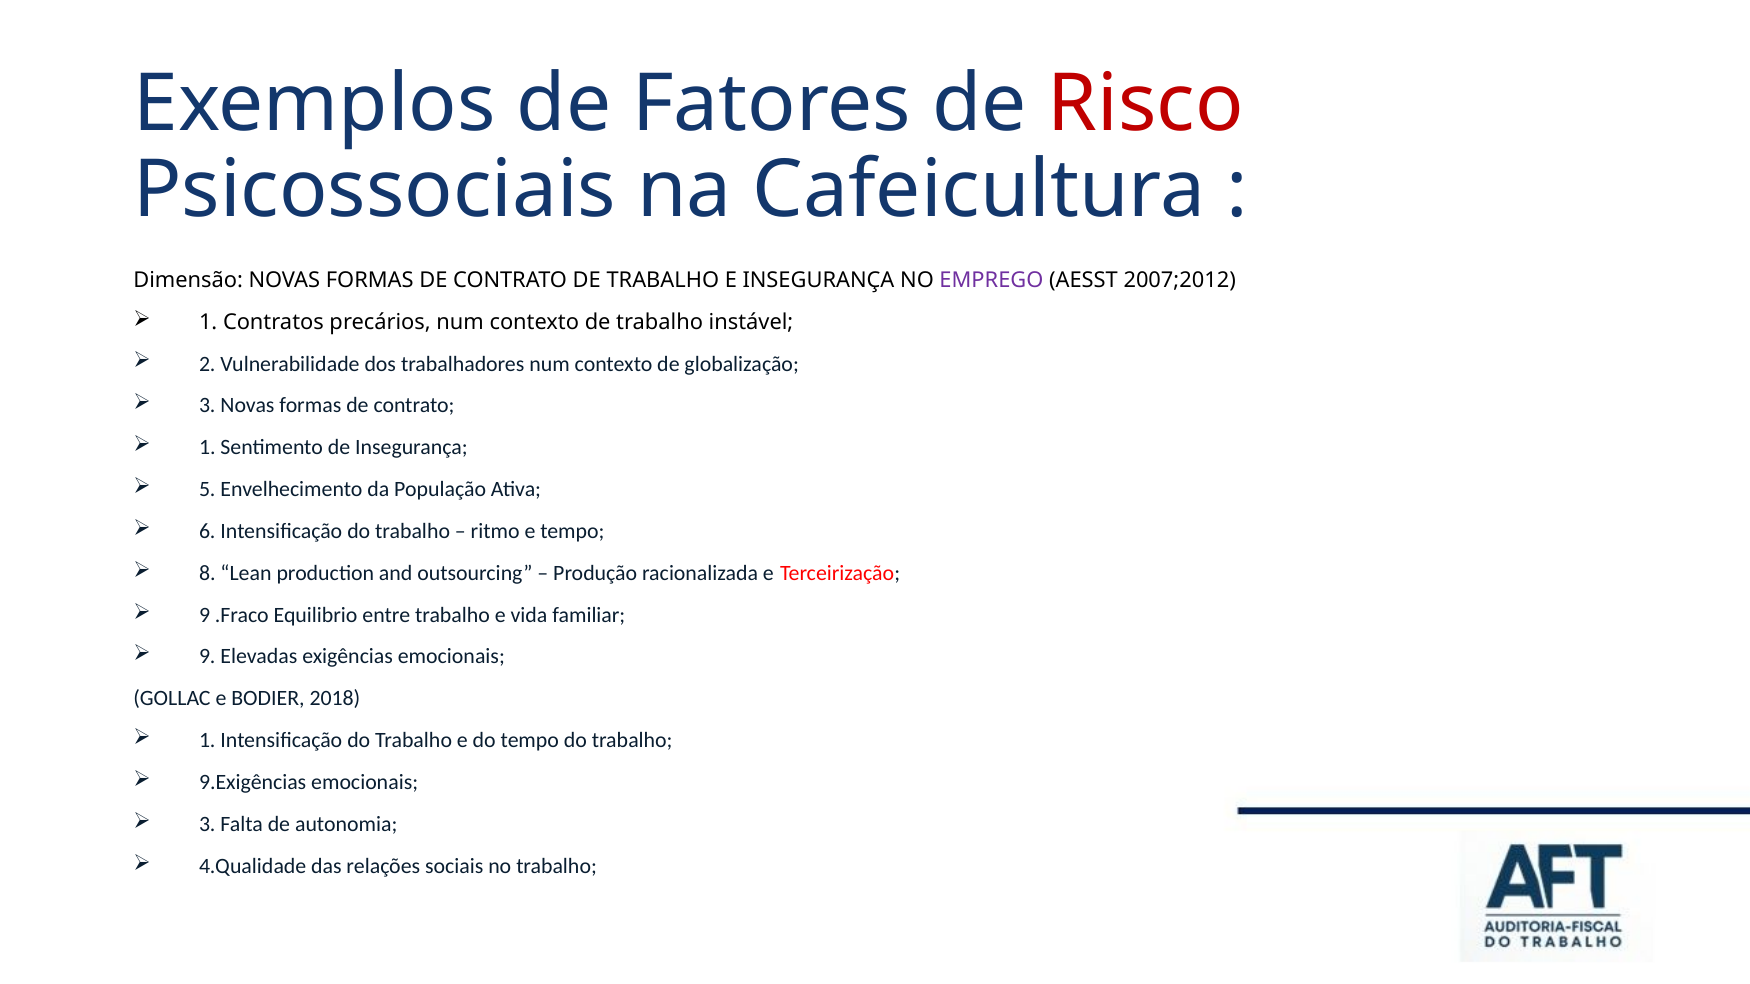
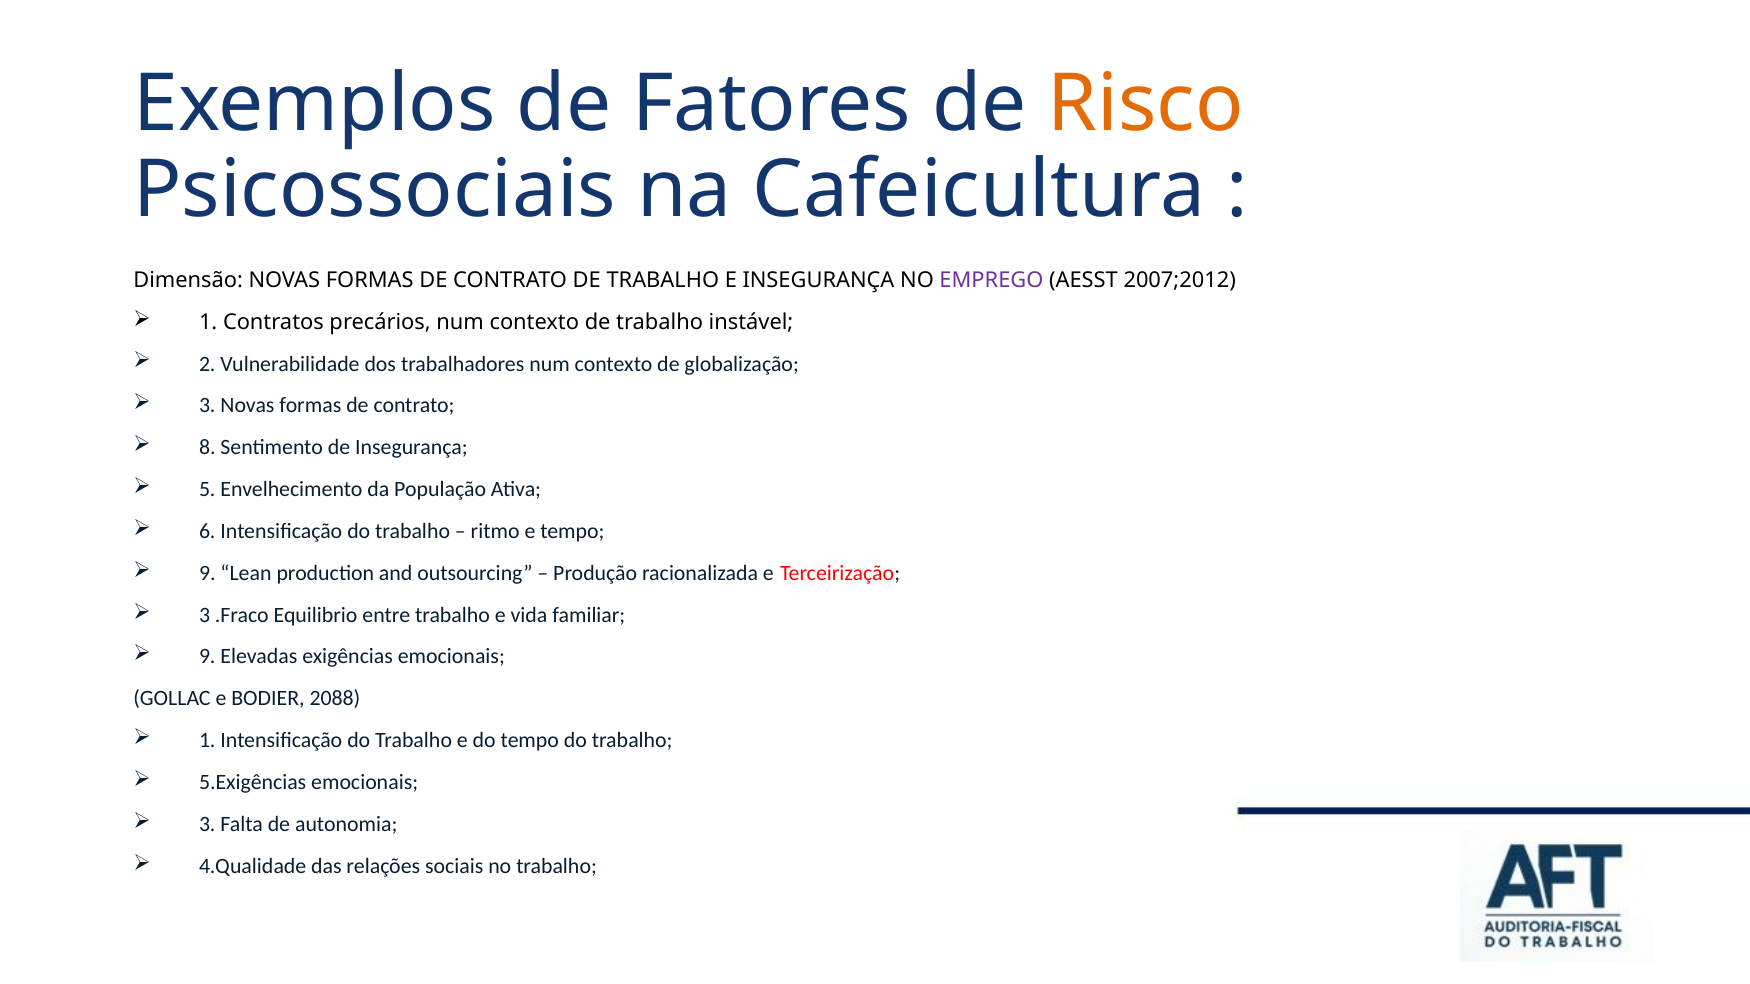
Risco colour: red -> orange
1 at (207, 448): 1 -> 8
8 at (207, 573): 8 -> 9
9 at (205, 615): 9 -> 3
2018: 2018 -> 2088
9.Exigências: 9.Exigências -> 5.Exigências
